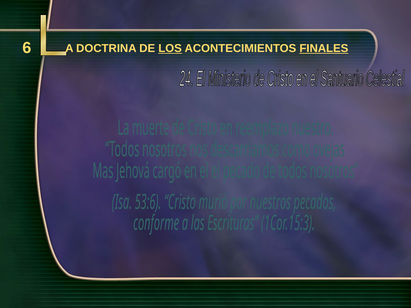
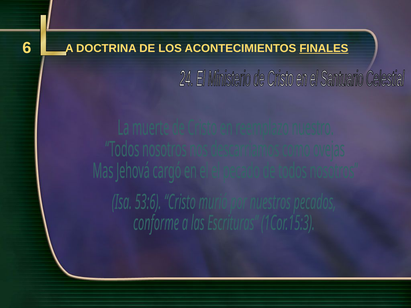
LOS underline: present -> none
